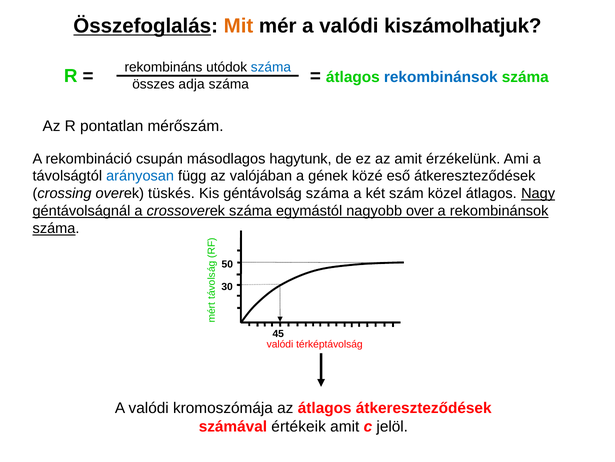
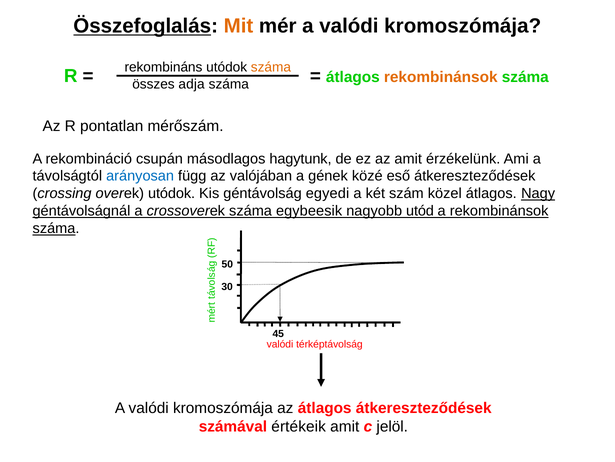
mér a valódi kiszámolhatjuk: kiszámolhatjuk -> kromoszómája
száma at (271, 67) colour: blue -> orange
rekombinánsok at (441, 77) colour: blue -> orange
overek tüskés: tüskés -> utódok
géntávolság száma: száma -> egyedi
egymástól: egymástól -> egybeesik
over: over -> utód
